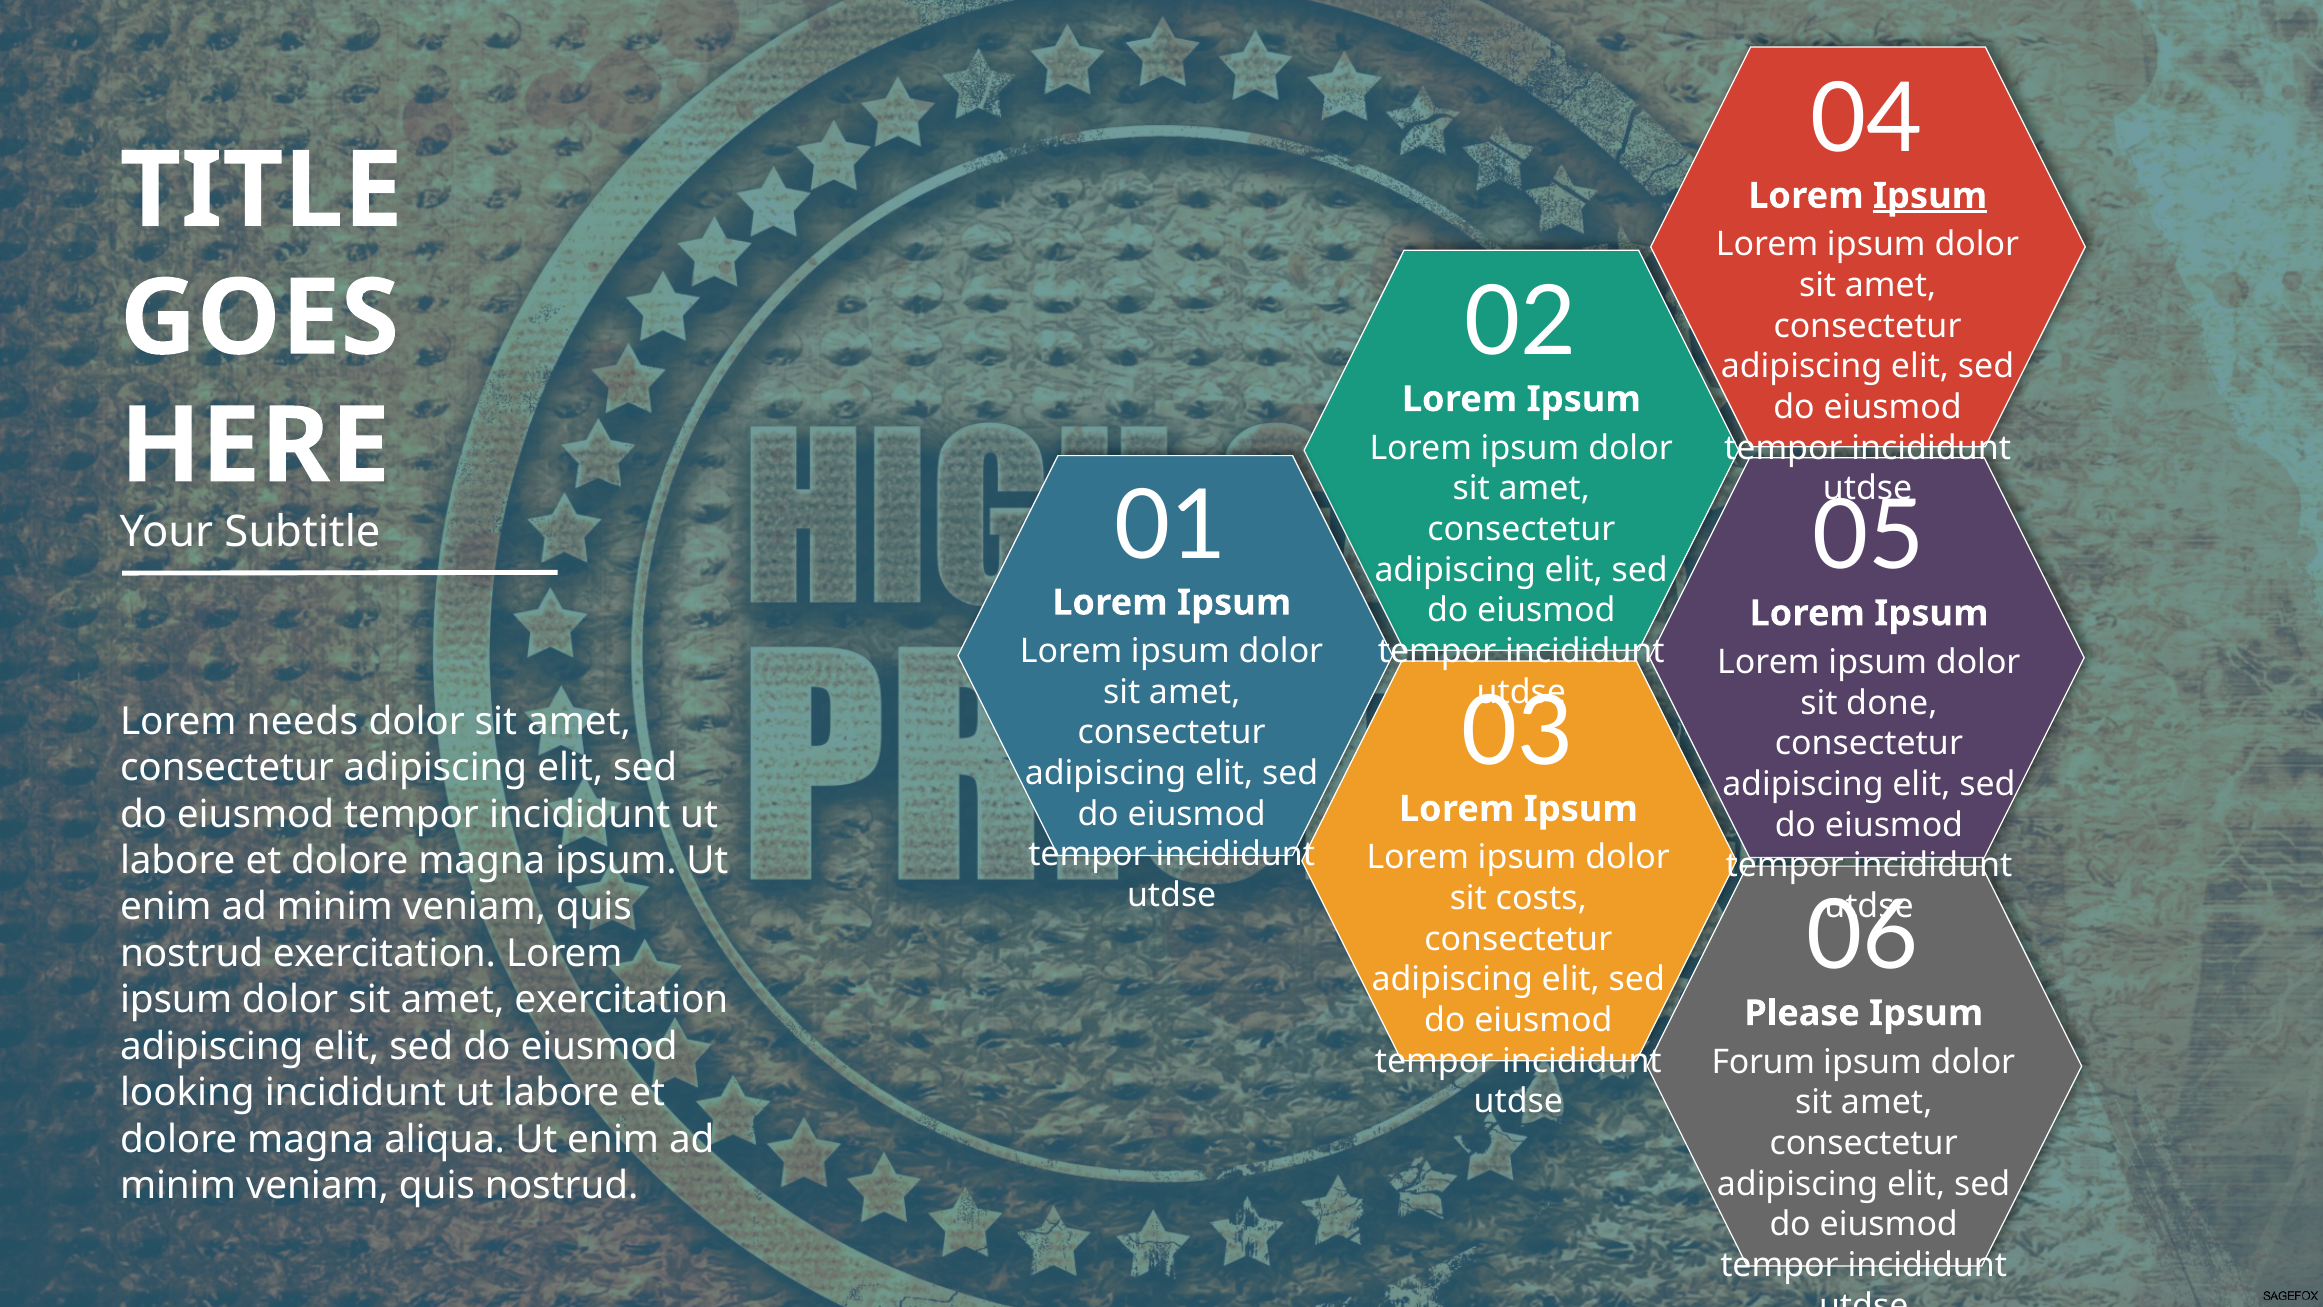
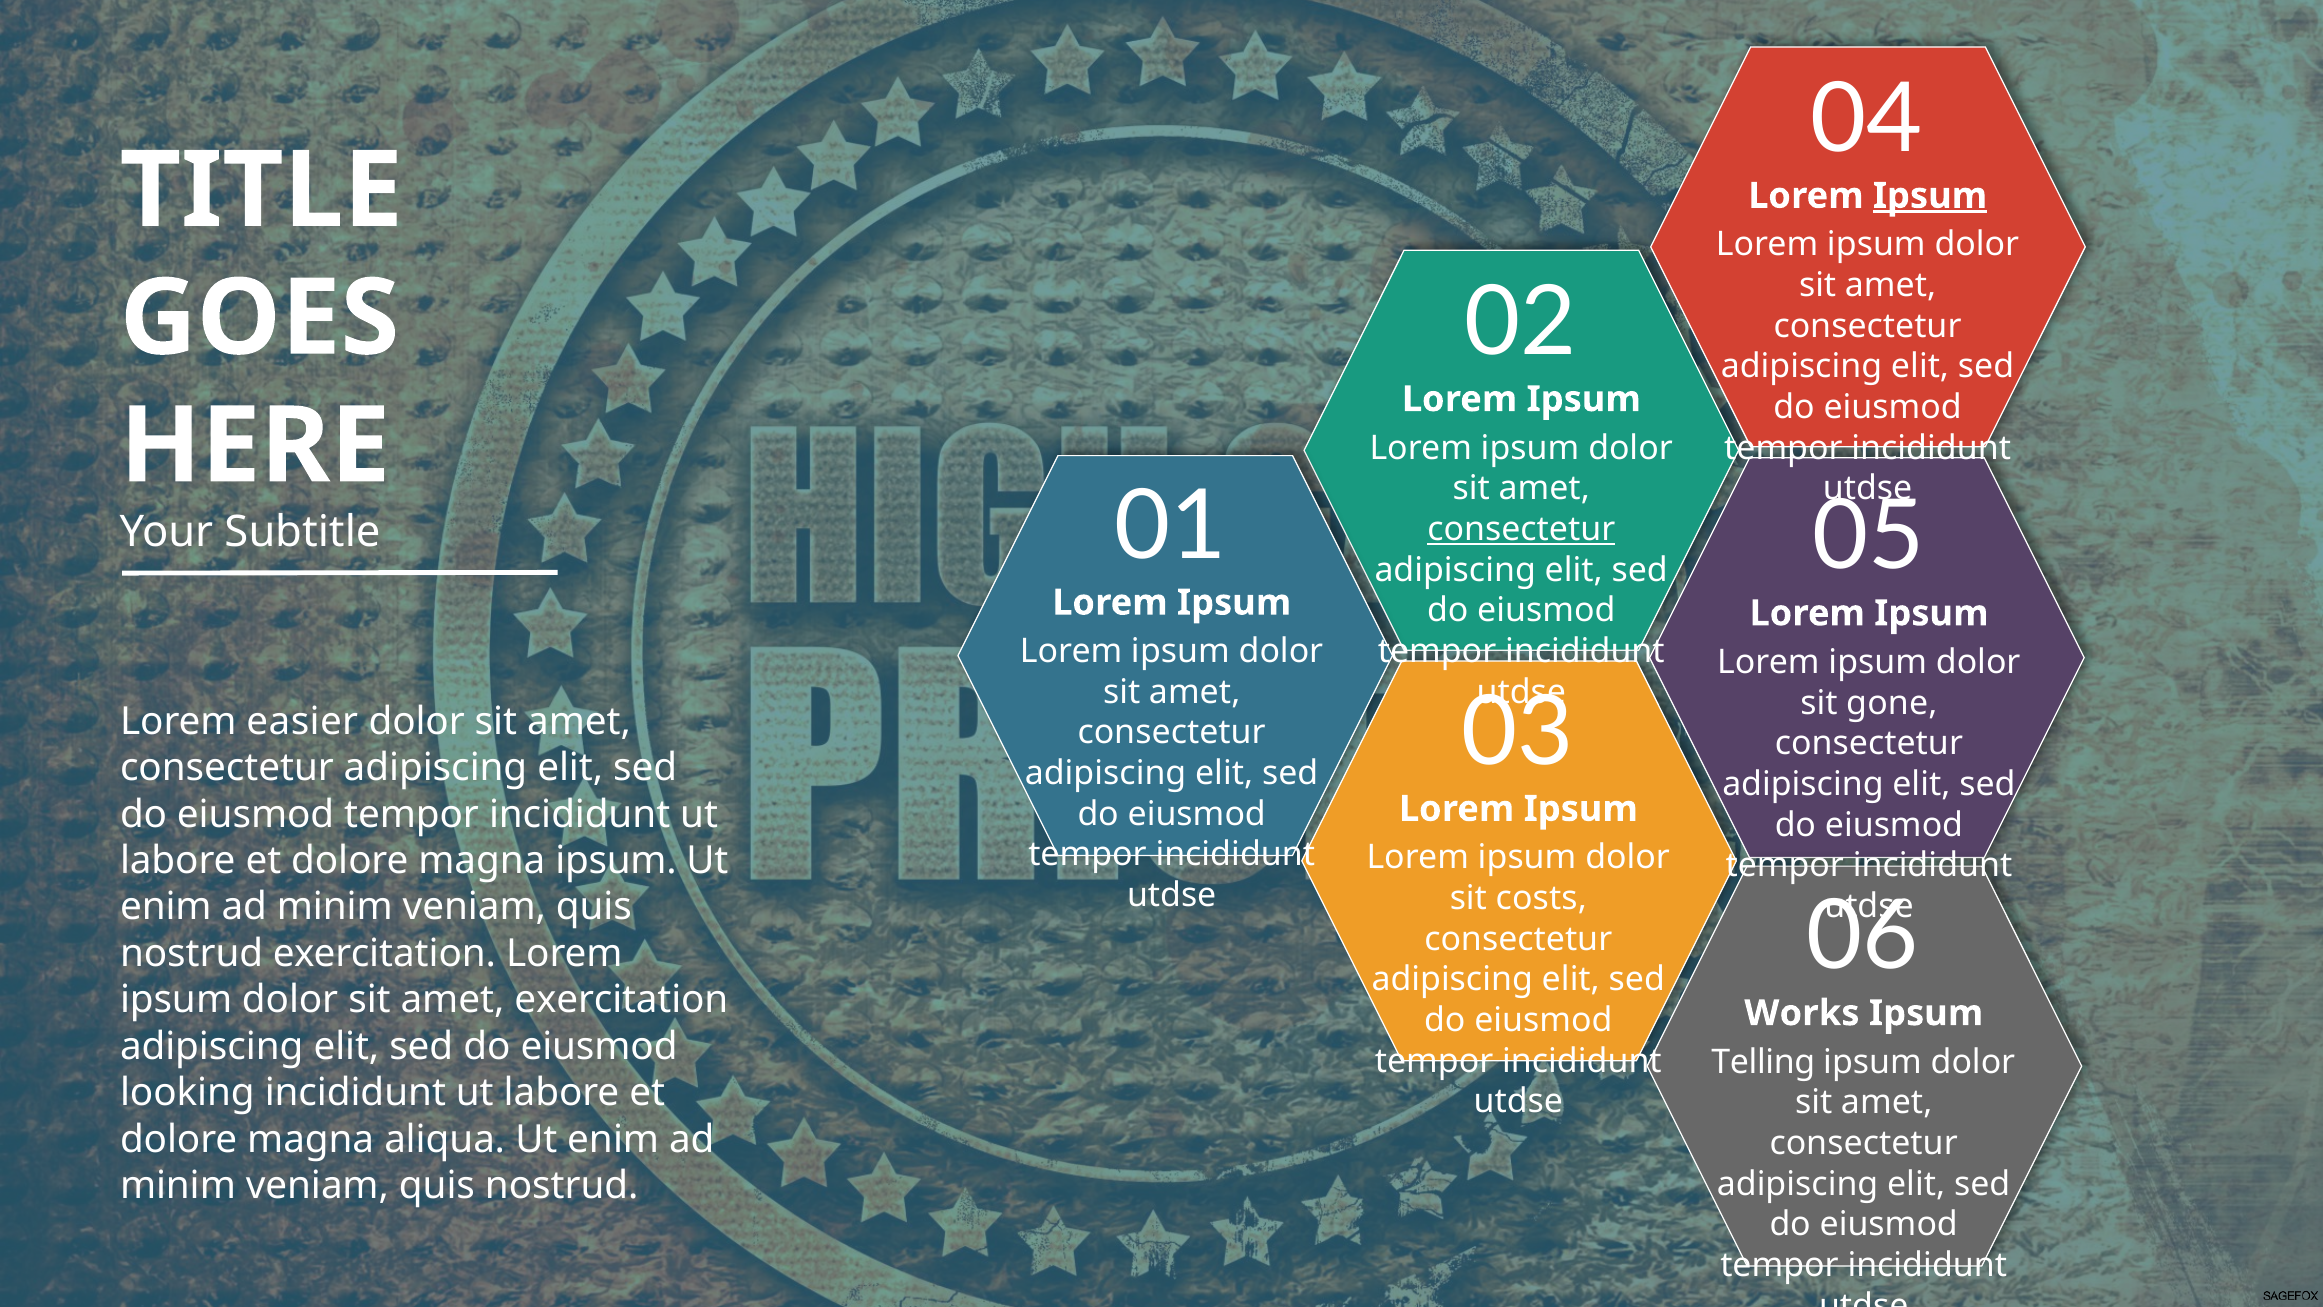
consectetur at (1521, 529) underline: none -> present
done: done -> gone
needs: needs -> easier
Please: Please -> Works
Forum: Forum -> Telling
